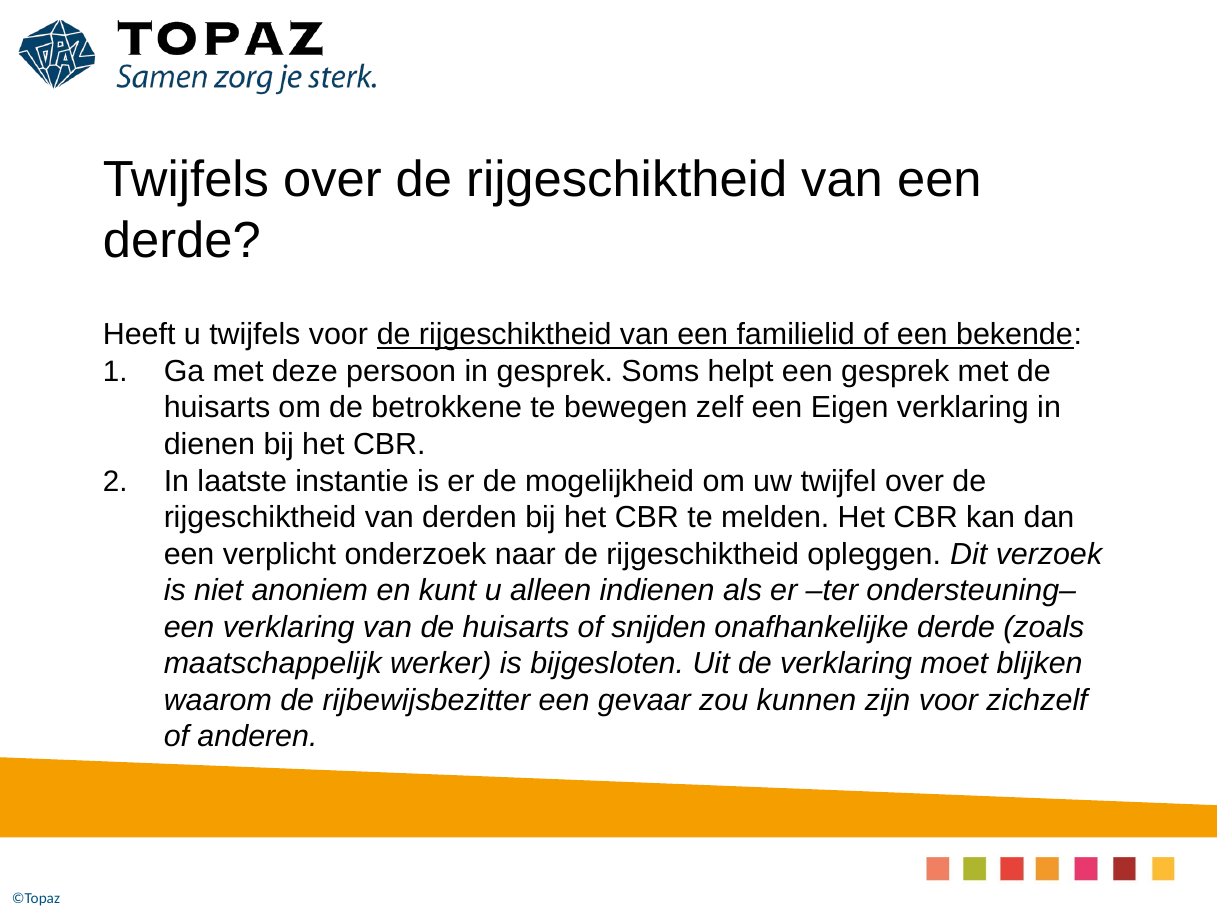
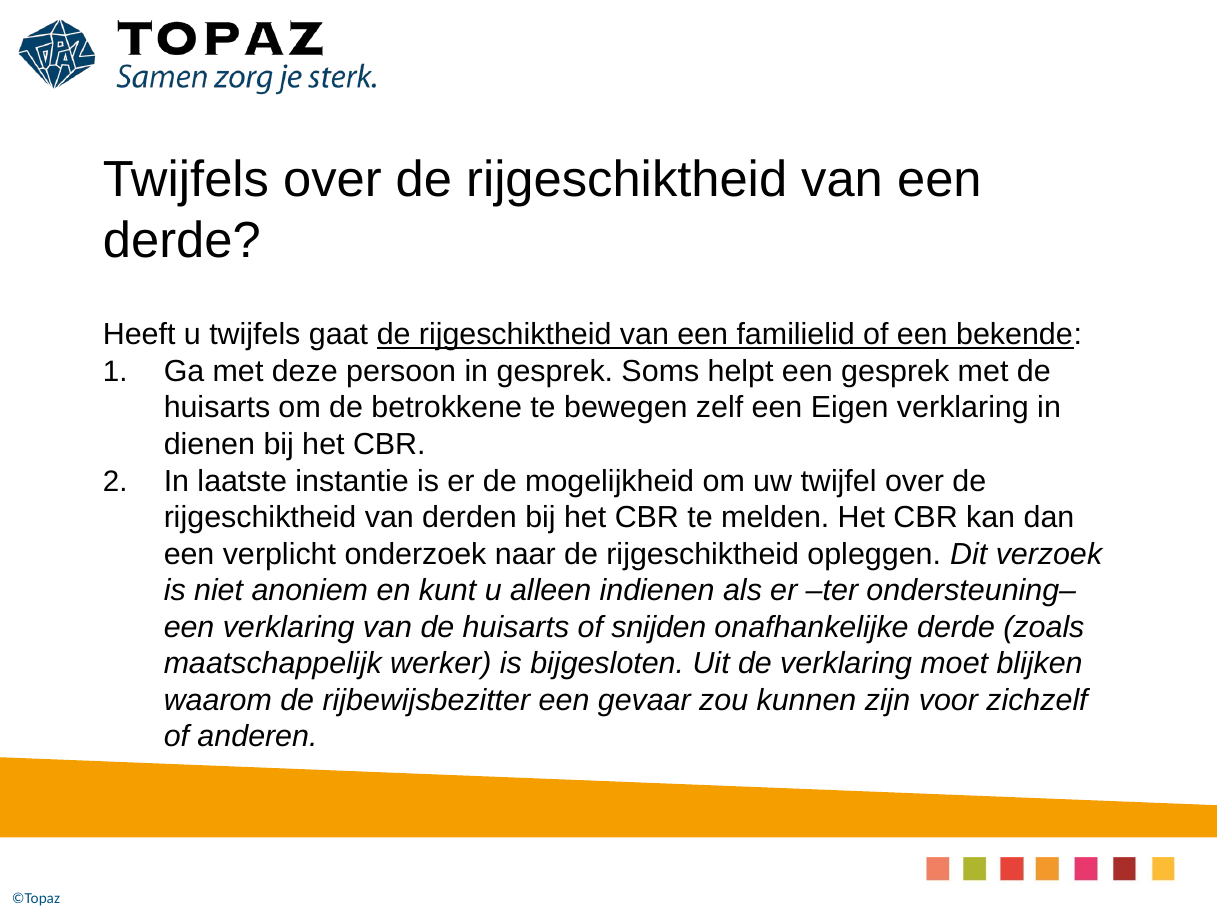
twijfels voor: voor -> gaat
